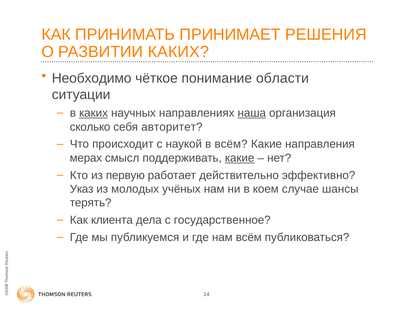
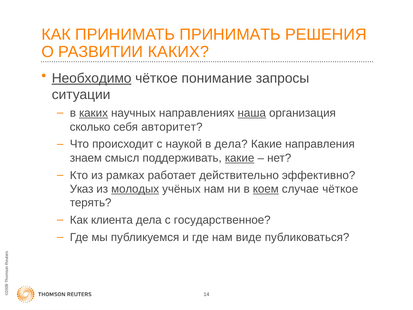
ПРИНИМАТЬ ПРИНИМАЕТ: ПРИНИМАЕТ -> ПРИНИМАТЬ
Необходимо underline: none -> present
области: области -> запросы
в всём: всём -> дела
мерах: мерах -> знаем
первую: первую -> рамках
молодых underline: none -> present
коем underline: none -> present
случае шансы: шансы -> чёткое
нам всём: всём -> виде
